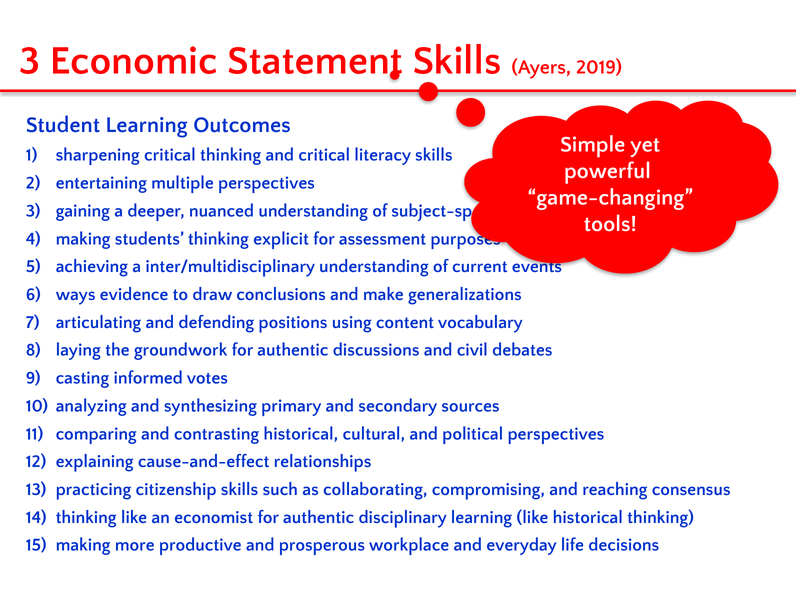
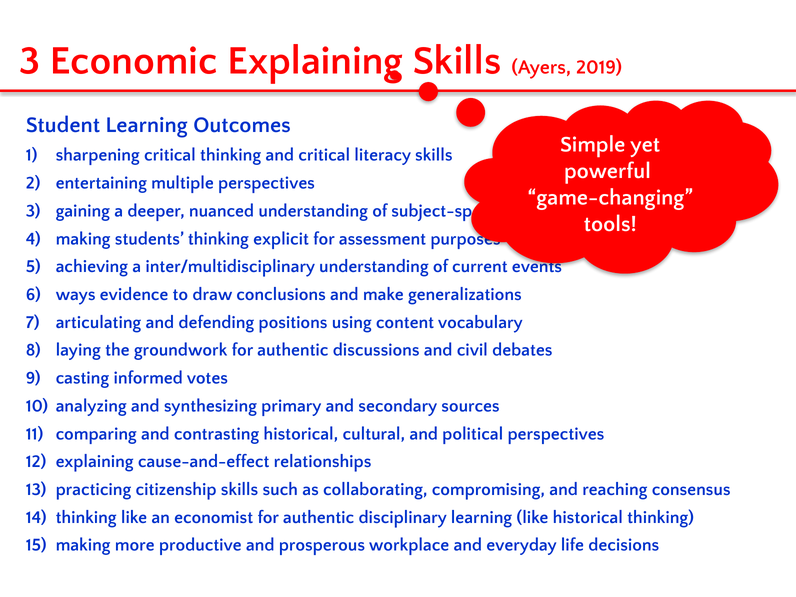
Economic Statement: Statement -> Explaining
